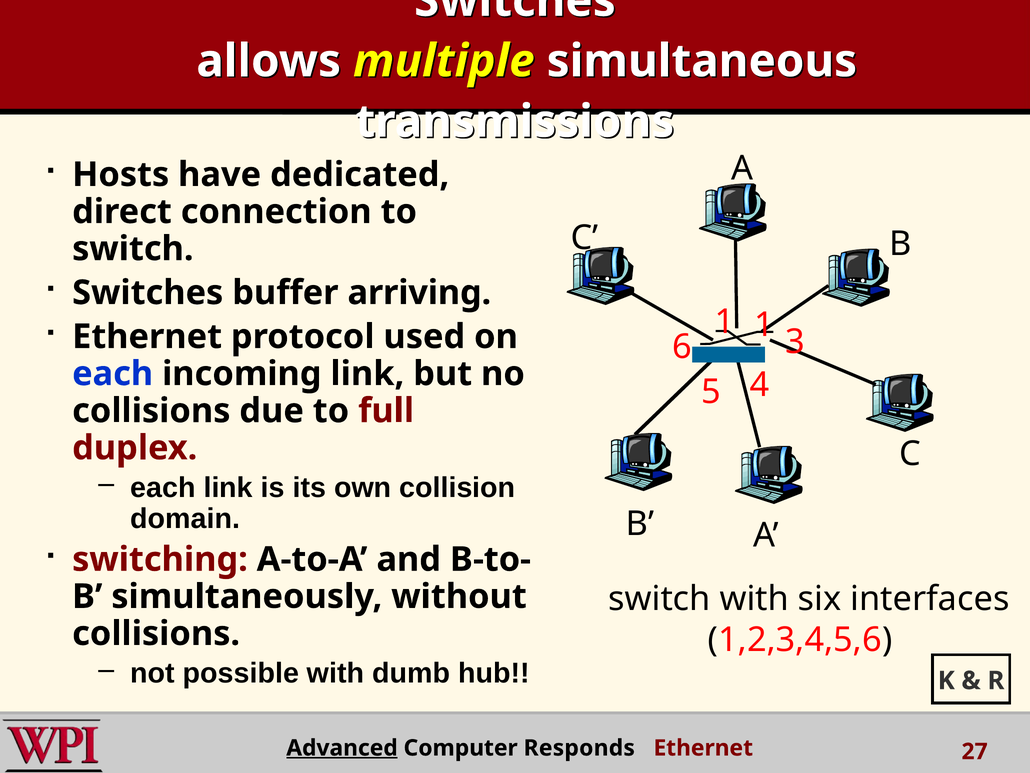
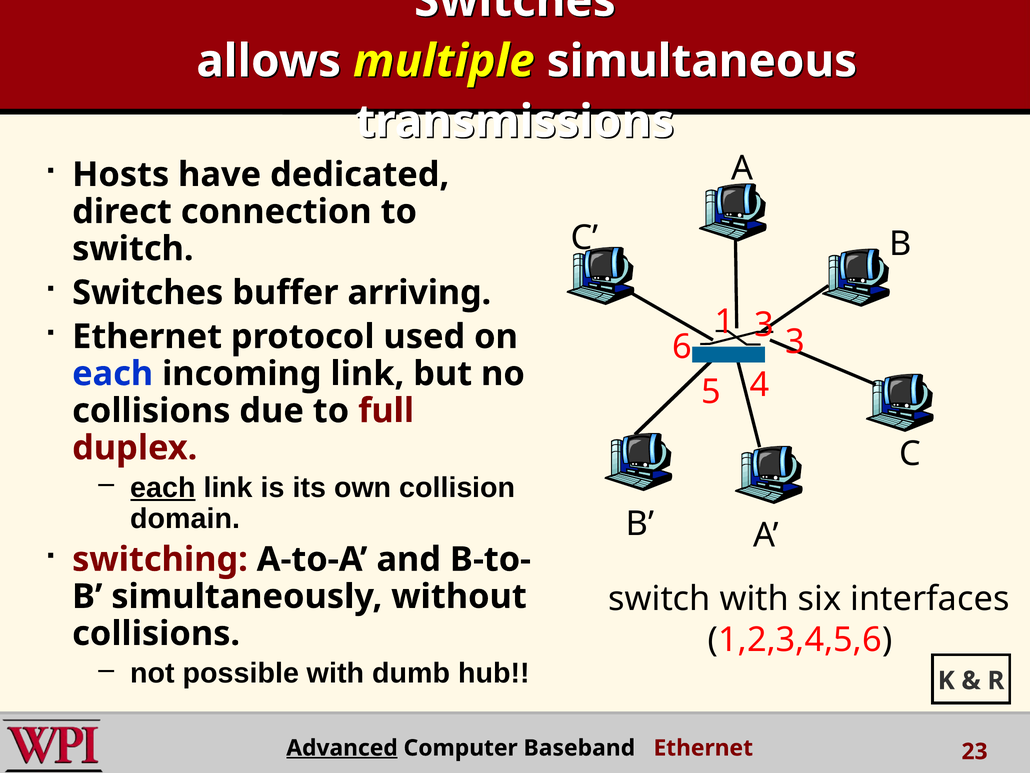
1 1: 1 -> 3
each at (163, 487) underline: none -> present
Responds: Responds -> Baseband
27: 27 -> 23
